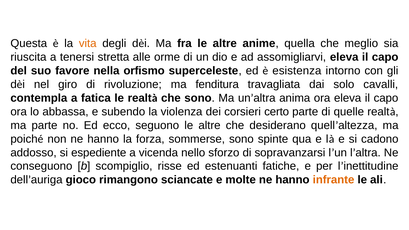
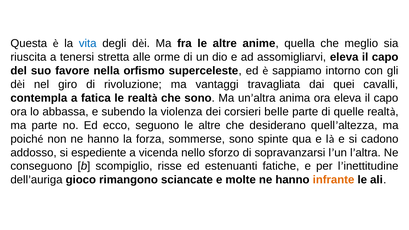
vita colour: orange -> blue
esistenza: esistenza -> sappiamo
fenditura: fenditura -> vantaggi
solo: solo -> quei
certo: certo -> belle
